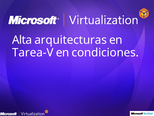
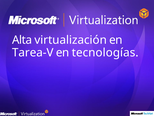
arquitecturas: arquitecturas -> virtualización
condiciones: condiciones -> tecnologías
